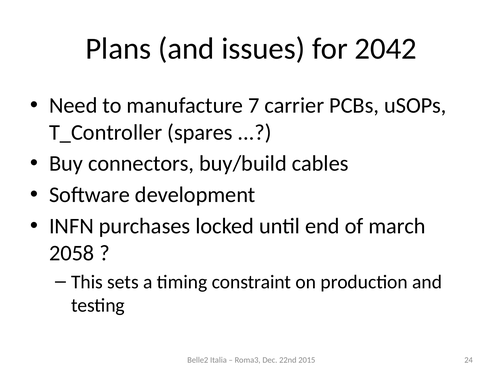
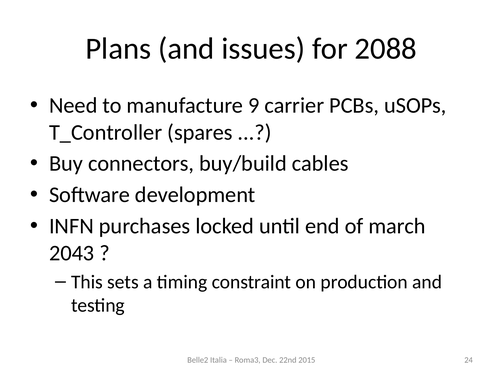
2042: 2042 -> 2088
7: 7 -> 9
2058: 2058 -> 2043
